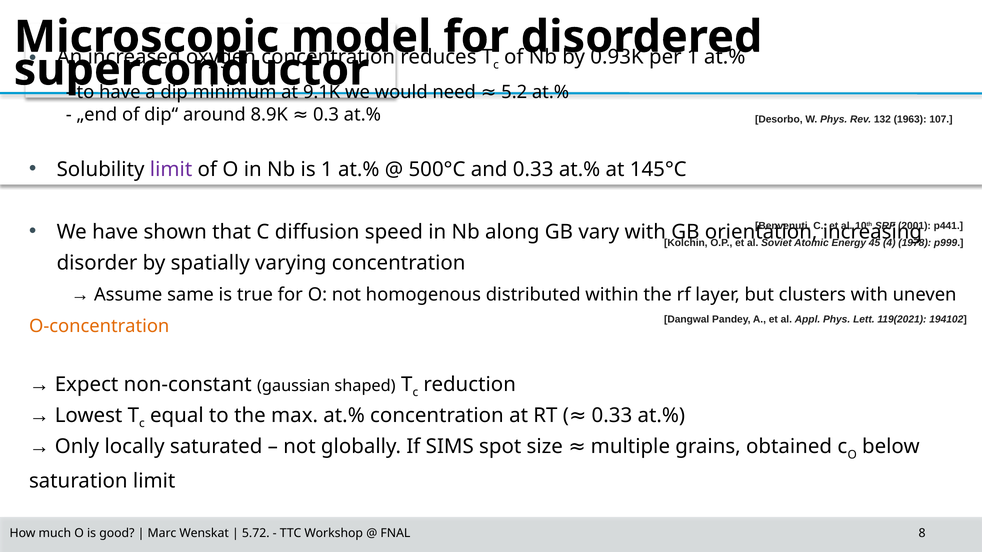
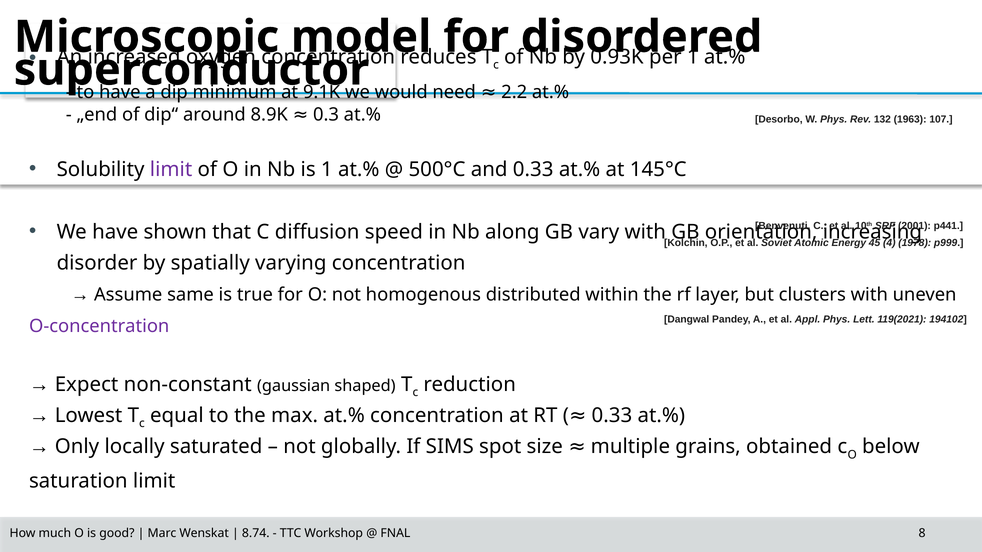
5.2: 5.2 -> 2.2
O-concentration colour: orange -> purple
5.72: 5.72 -> 8.74
